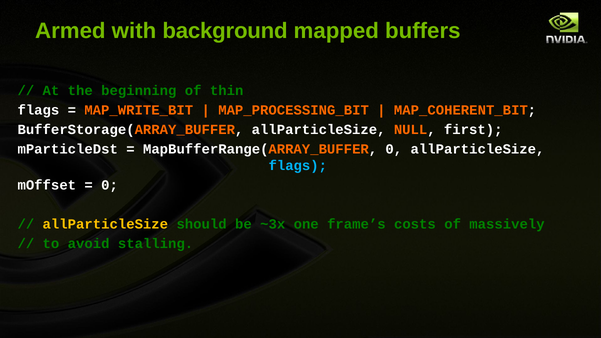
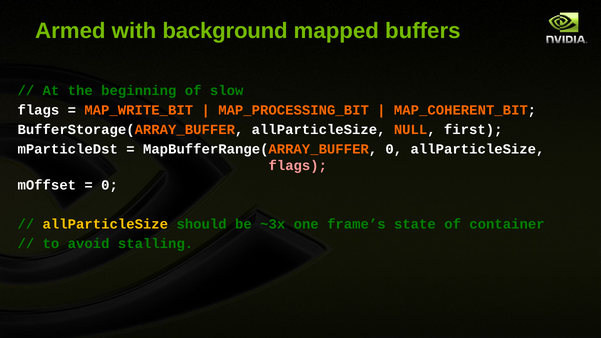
thin: thin -> slow
flags at (298, 166) colour: light blue -> pink
costs: costs -> state
massively: massively -> container
